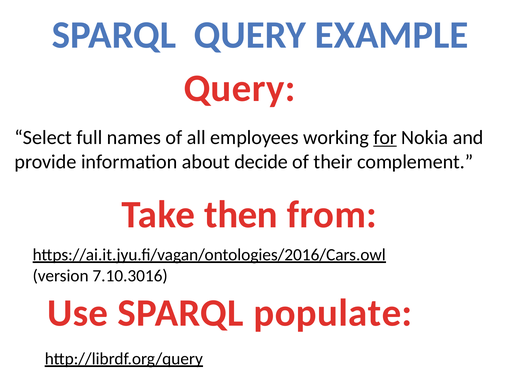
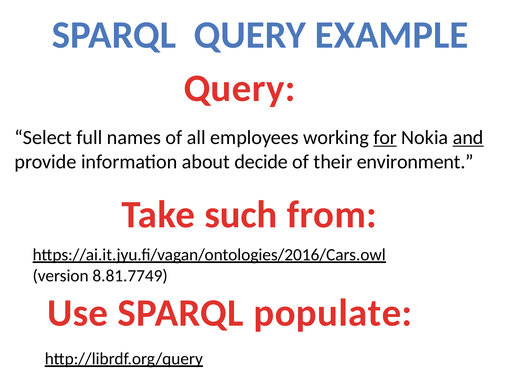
and underline: none -> present
complement: complement -> environment
then: then -> such
7.10.3016: 7.10.3016 -> 8.81.7749
